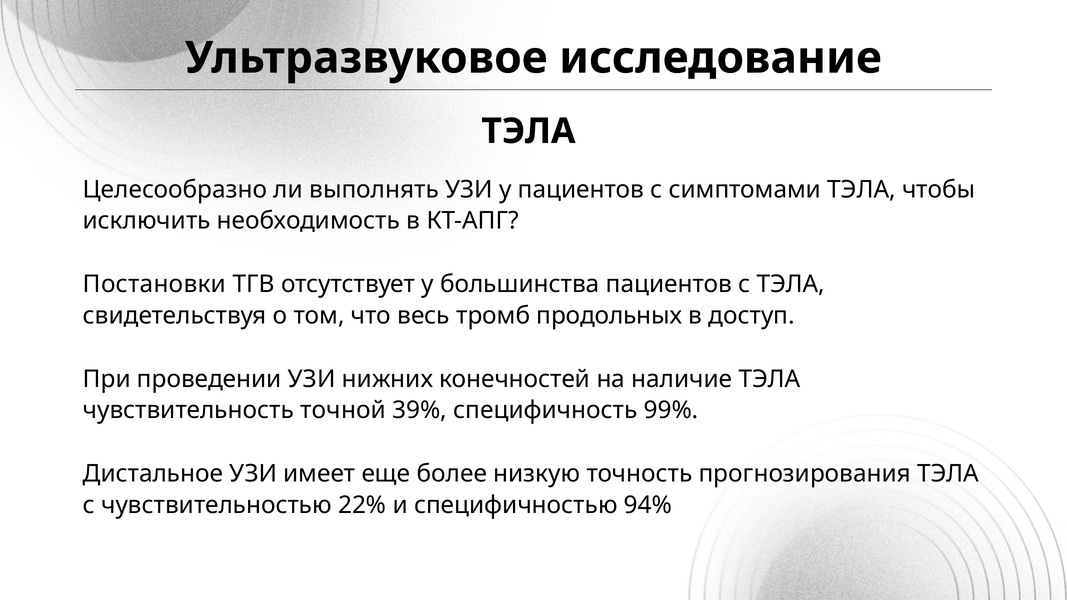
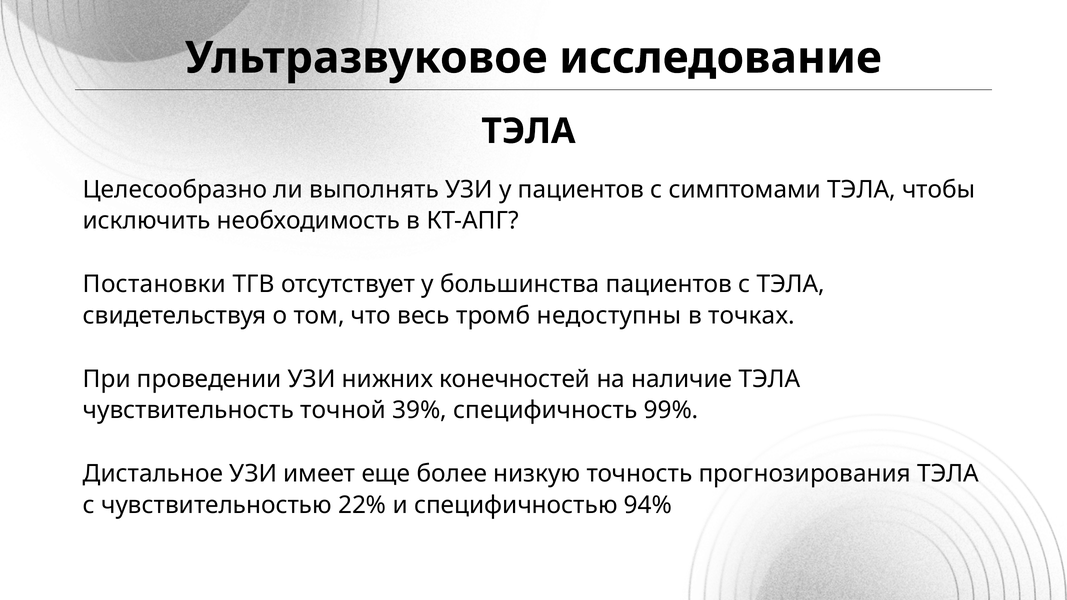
продольных: продольных -> недоступны
доступ: доступ -> точках
